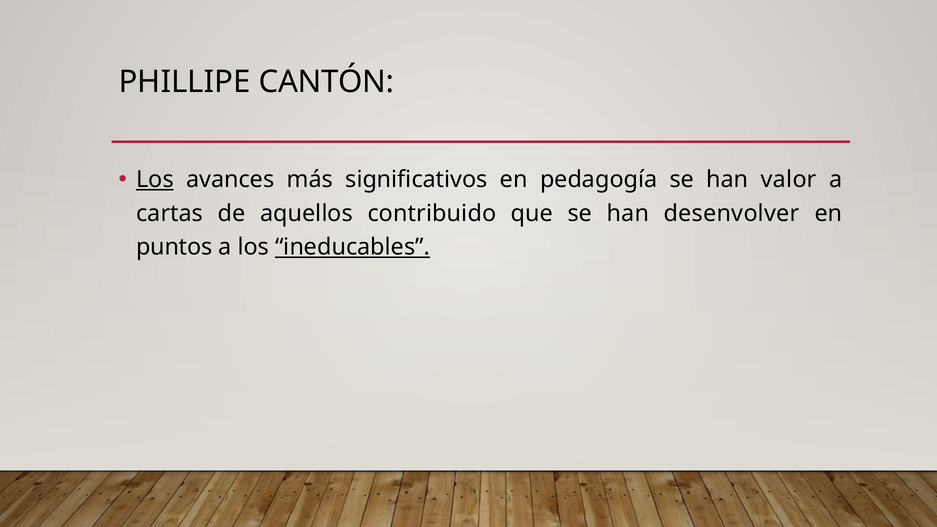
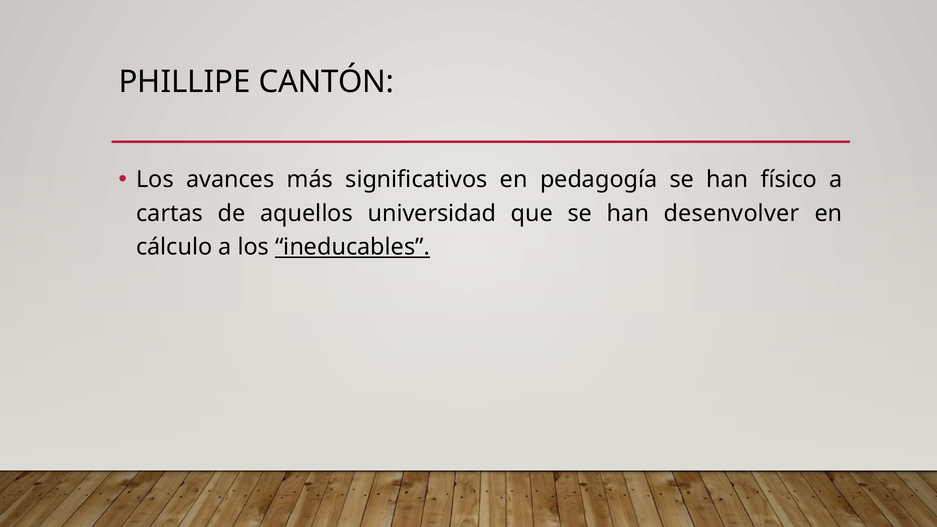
Los at (155, 180) underline: present -> none
valor: valor -> físico
contribuido: contribuido -> universidad
puntos: puntos -> cálculo
